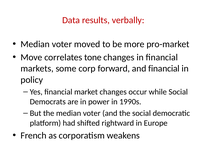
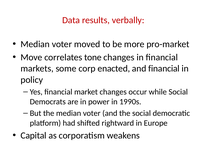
forward: forward -> enacted
French: French -> Capital
